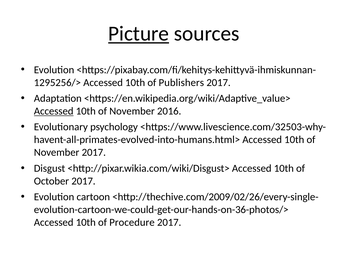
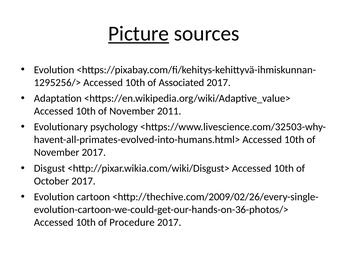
Publishers: Publishers -> Associated
Accessed at (54, 111) underline: present -> none
2016: 2016 -> 2011
